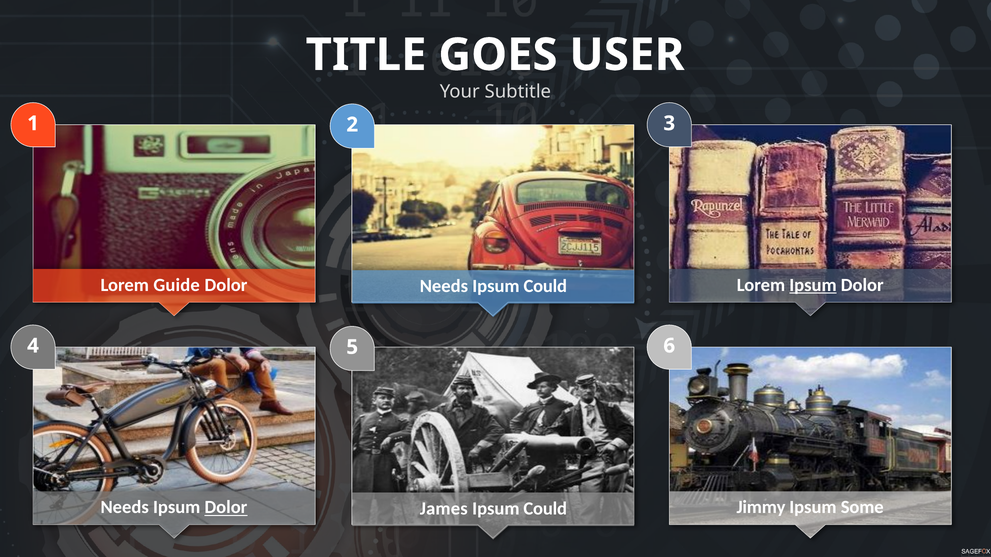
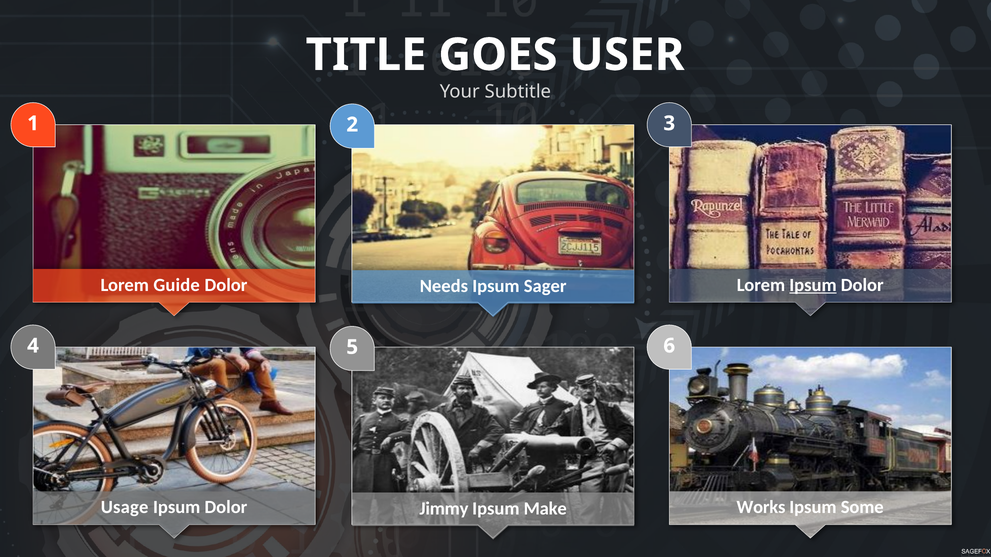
Could at (545, 286): Could -> Sager
Needs at (125, 508): Needs -> Usage
Dolor at (226, 508) underline: present -> none
Jimmy: Jimmy -> Works
James: James -> Jimmy
Could at (545, 509): Could -> Make
